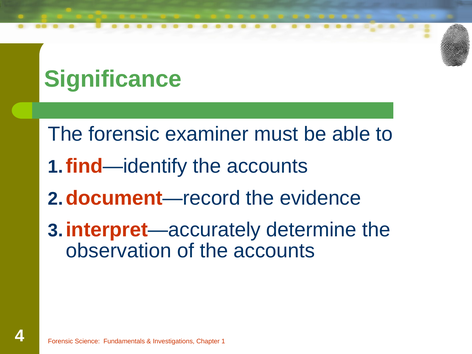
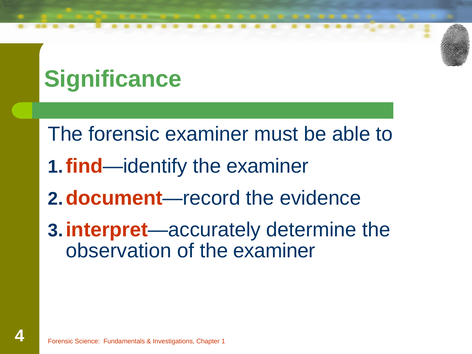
find—identify the accounts: accounts -> examiner
of the accounts: accounts -> examiner
